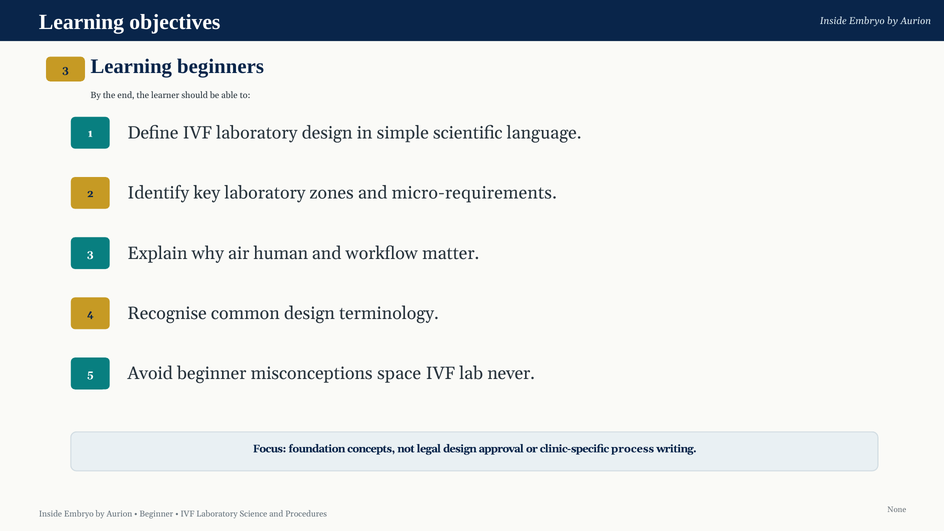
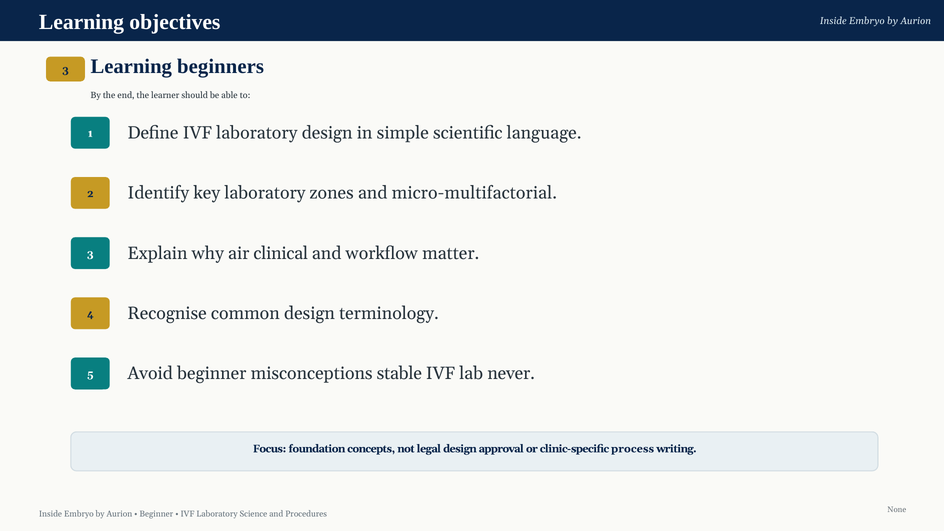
micro-requirements: micro-requirements -> micro-multifactorial
human: human -> clinical
space: space -> stable
